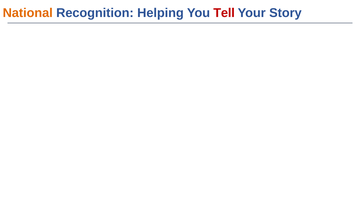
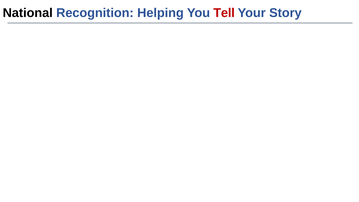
National colour: orange -> black
